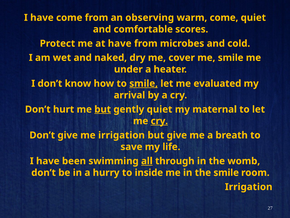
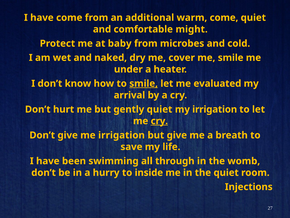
observing: observing -> additional
scores: scores -> might
at have: have -> baby
but at (103, 109) underline: present -> none
my maternal: maternal -> irrigation
all underline: present -> none
the smile: smile -> quiet
Irrigation at (249, 186): Irrigation -> Injections
